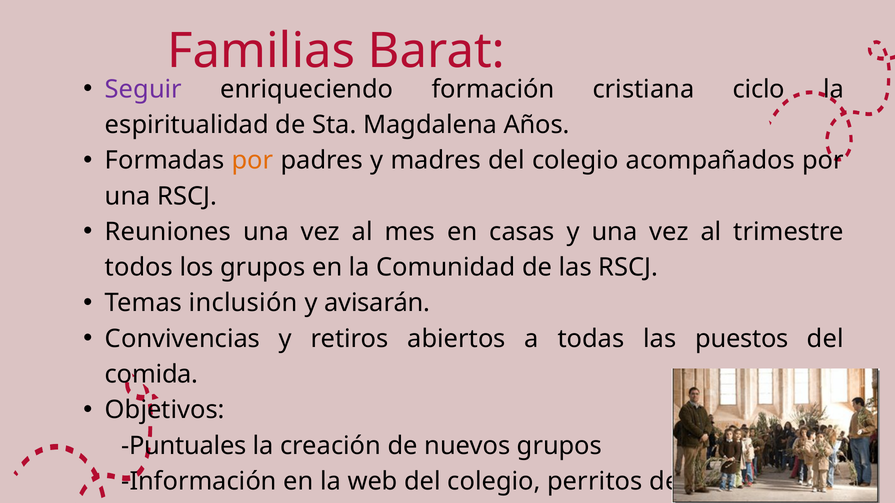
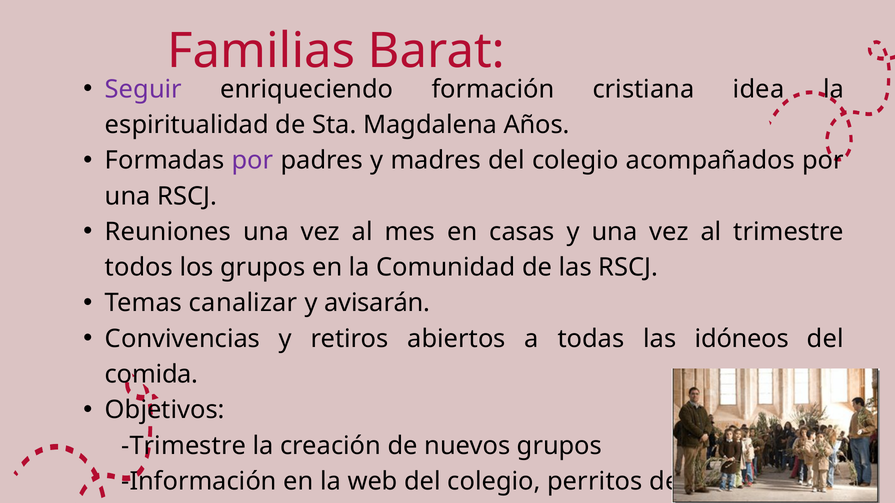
ciclo: ciclo -> idea
por at (253, 161) colour: orange -> purple
inclusión: inclusión -> canalizar
puestos: puestos -> idóneos
Puntuales at (184, 446): Puntuales -> Trimestre
